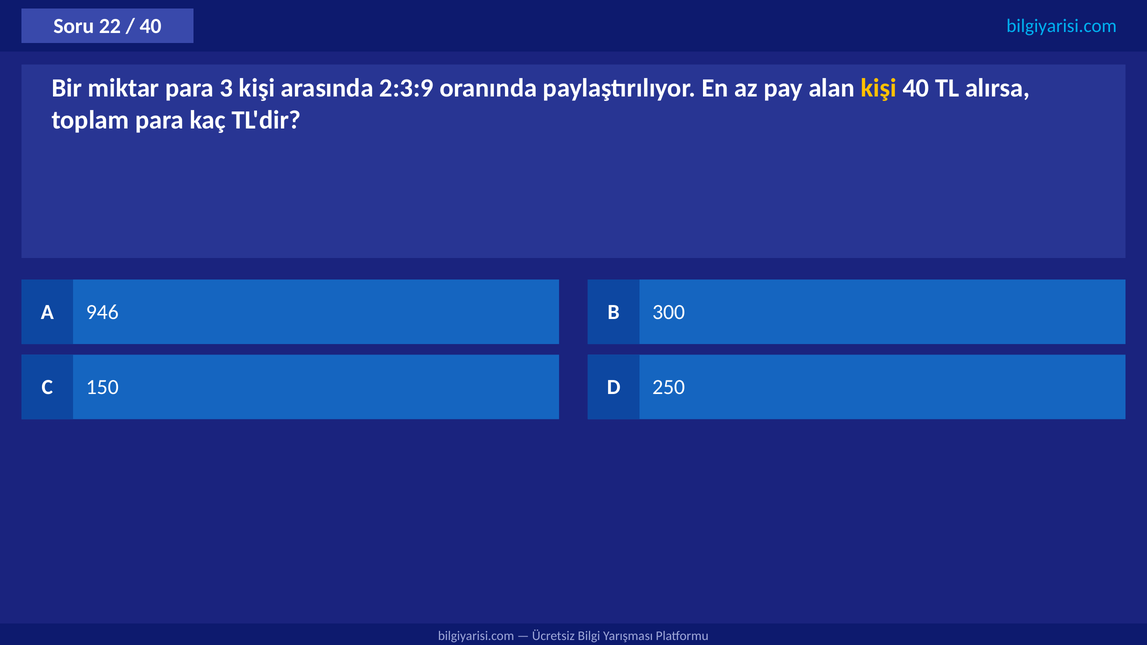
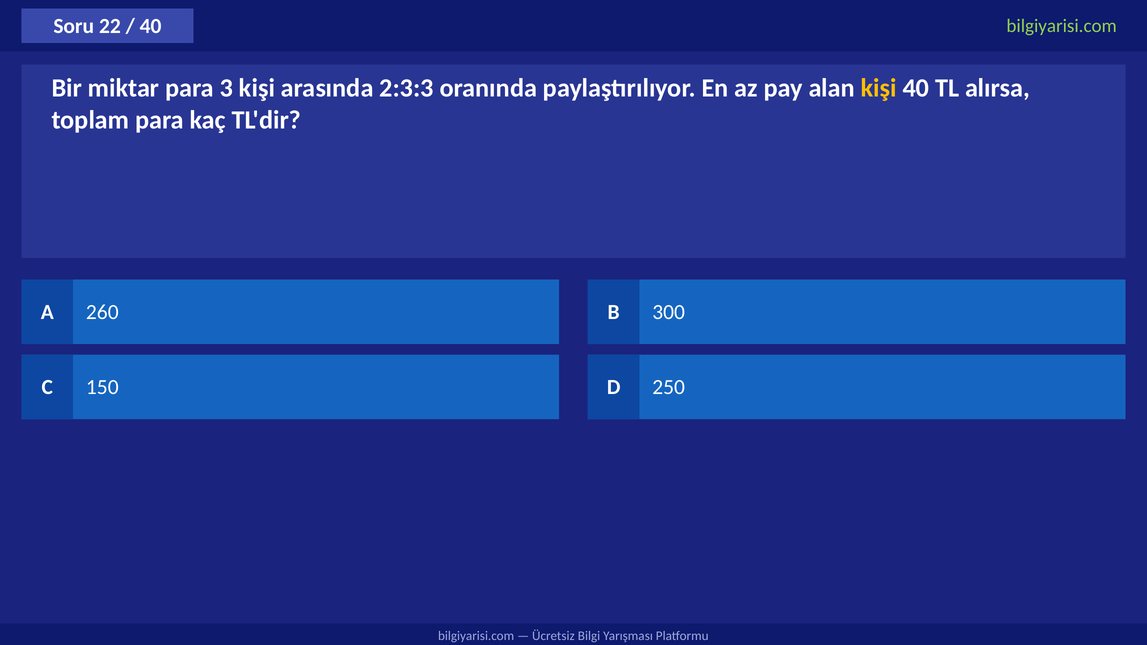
bilgiyarisi.com at (1062, 26) colour: light blue -> light green
2:3:9: 2:3:9 -> 2:3:3
946: 946 -> 260
